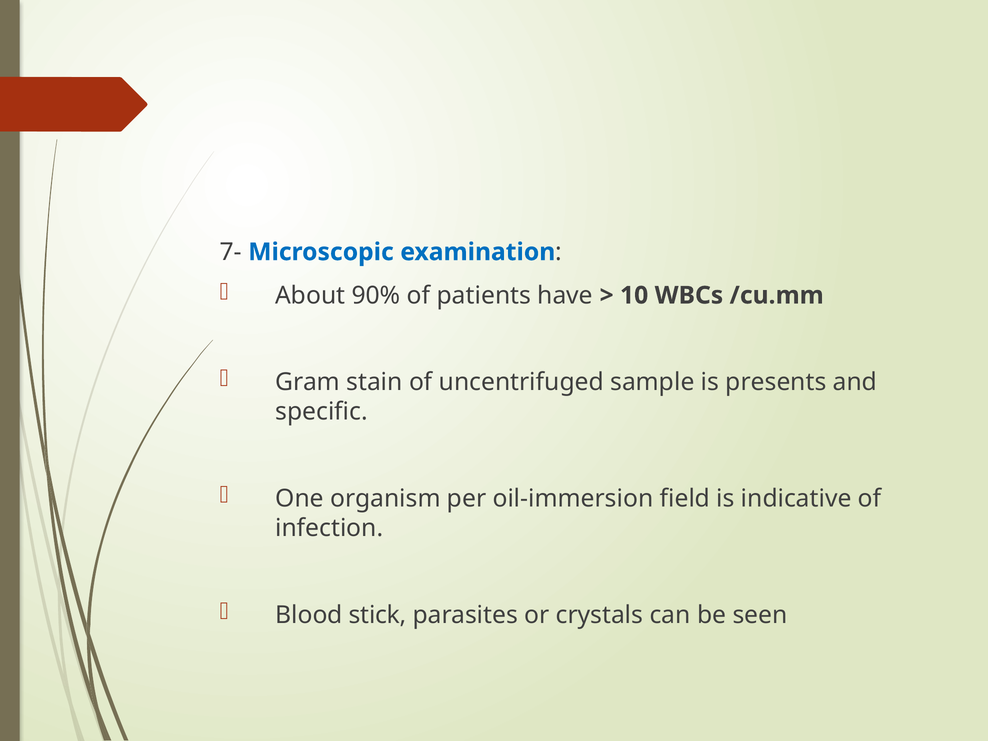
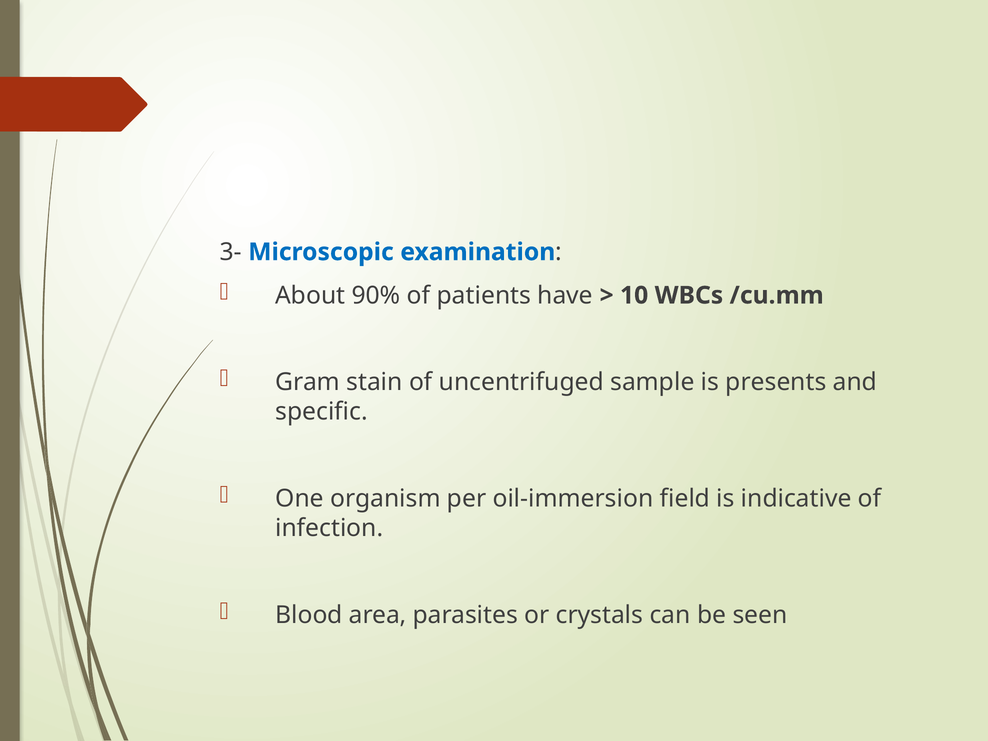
7-: 7- -> 3-
stick: stick -> area
